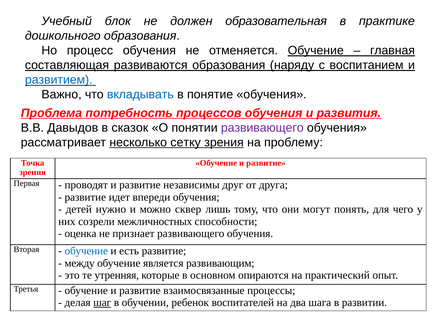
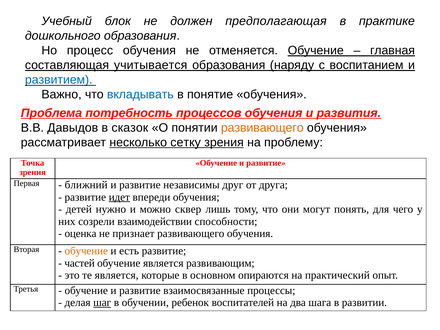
образовательная: образовательная -> предполагающая
развиваются: развиваются -> учитывается
развивающего at (262, 128) colour: purple -> orange
проводят: проводят -> ближний
идет underline: none -> present
межличностных: межличностных -> взаимодействии
обучение at (86, 251) colour: blue -> orange
между: между -> частей
те утренняя: утренняя -> является
